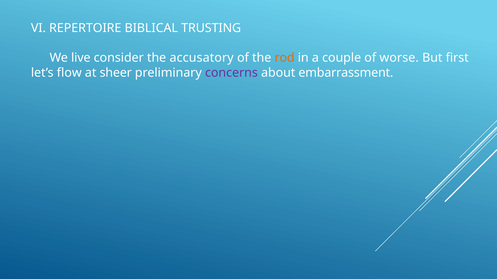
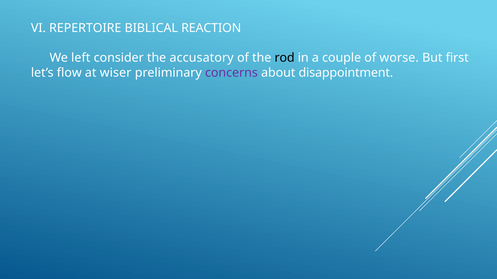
TRUSTING: TRUSTING -> REACTION
live: live -> left
rod colour: orange -> black
sheer: sheer -> wiser
embarrassment: embarrassment -> disappointment
